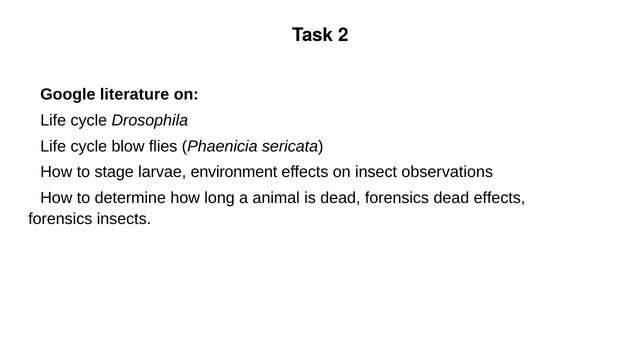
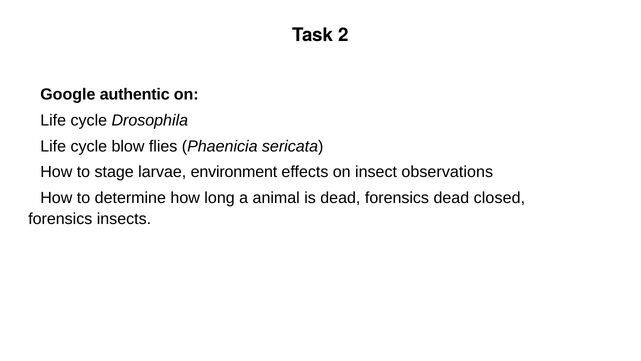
literature: literature -> authentic
dead effects: effects -> closed
